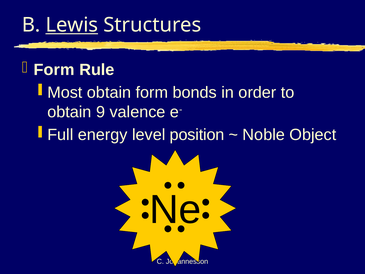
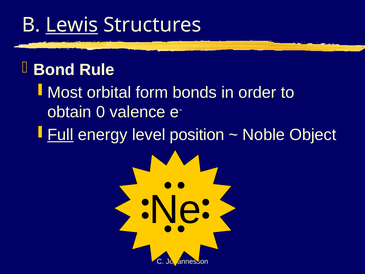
Form at (54, 70): Form -> Bond
Most obtain: obtain -> orbital
9: 9 -> 0
Full underline: none -> present
